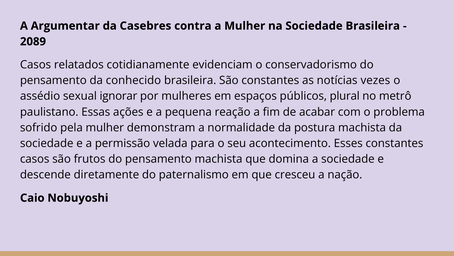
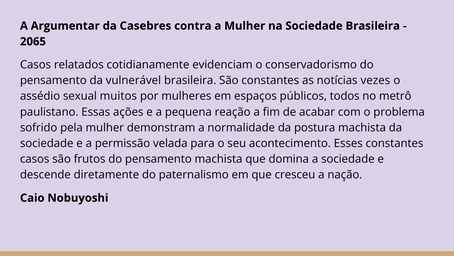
2089: 2089 -> 2065
conhecido: conhecido -> vulnerável
ignorar: ignorar -> muitos
plural: plural -> todos
